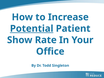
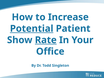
Rate underline: none -> present
